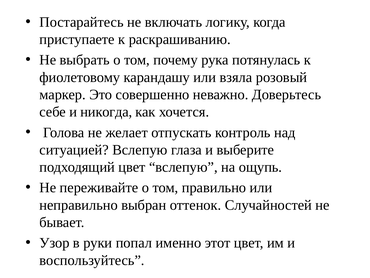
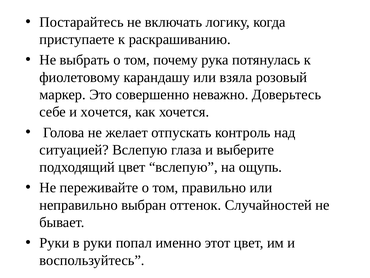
и никогда: никогда -> хочется
Узор at (54, 243): Узор -> Руки
